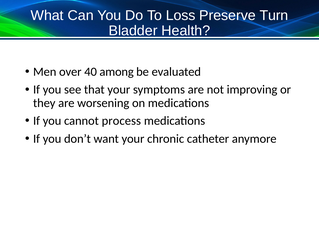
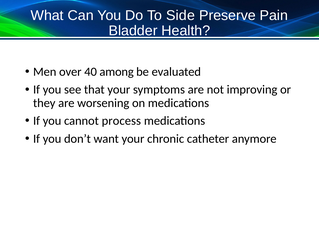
Loss: Loss -> Side
Turn: Turn -> Pain
